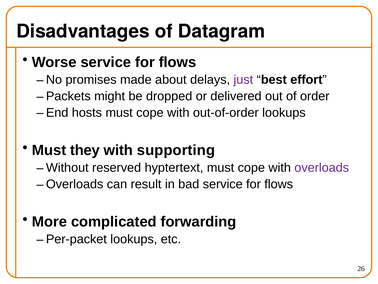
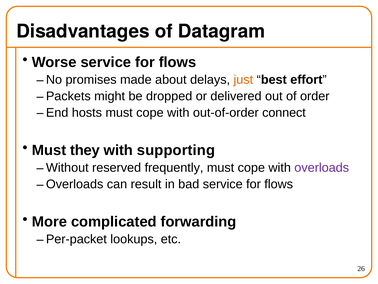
just colour: purple -> orange
out-of-order lookups: lookups -> connect
hyptertext: hyptertext -> frequently
